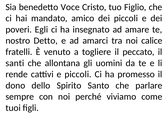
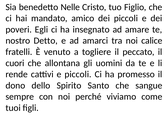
Voce: Voce -> Nelle
santi: santi -> cuori
parlare: parlare -> sangue
